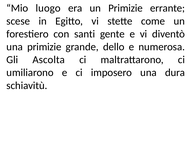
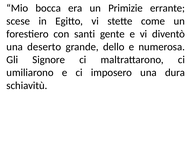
luogo: luogo -> bocca
una primizie: primizie -> deserto
Ascolta: Ascolta -> Signore
